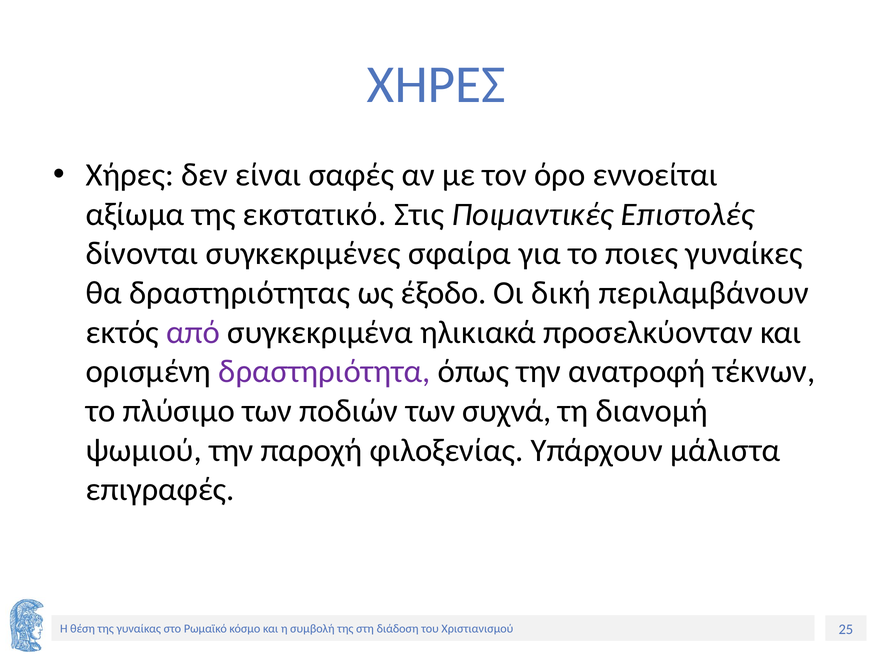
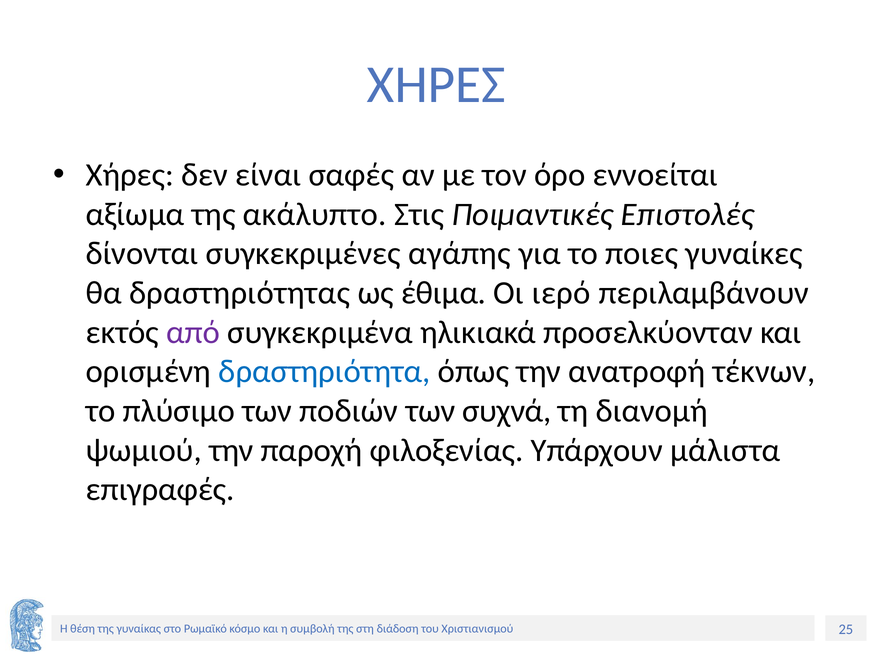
εκστατικό: εκστατικό -> ακάλυπτο
σφαίρα: σφαίρα -> αγάπης
έξοδο: έξοδο -> έθιμα
δική: δική -> ιερό
δραστηριότητα colour: purple -> blue
